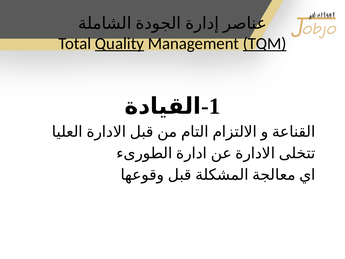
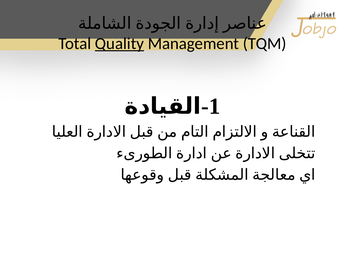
TQM underline: present -> none
